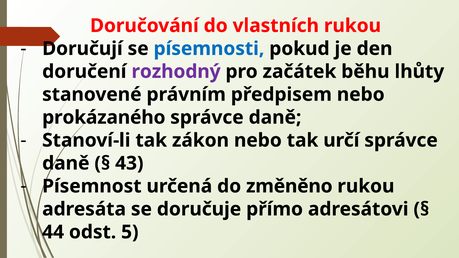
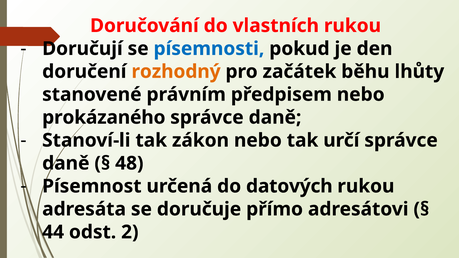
rozhodný colour: purple -> orange
43: 43 -> 48
změněno: změněno -> datových
5: 5 -> 2
